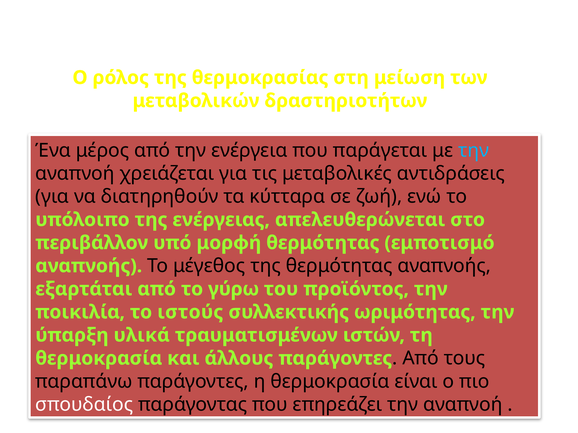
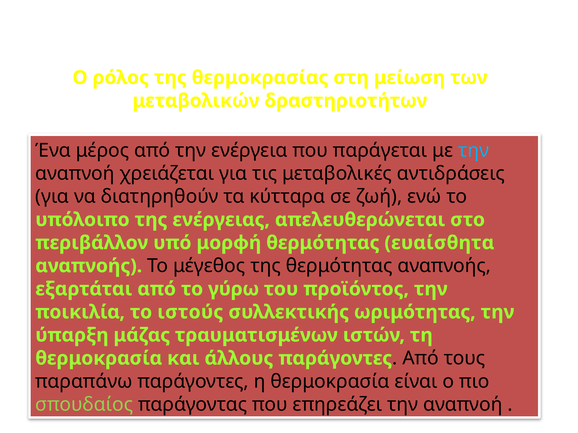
εμποτισμό: εμποτισμό -> ευαίσθητα
υλικά: υλικά -> μάζας
σπουδαίος colour: white -> light green
